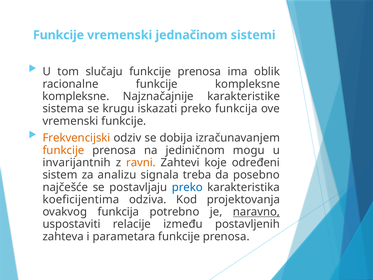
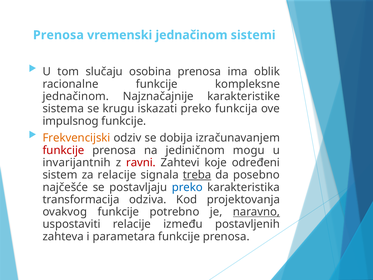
Funkcije at (59, 35): Funkcije -> Prenosa
slučaju funkcije: funkcije -> osobina
kompleksne at (76, 96): kompleksne -> jednačinom
vremenski at (71, 121): vremenski -> impulsnog
funkcije at (63, 150) colour: orange -> red
ravni colour: orange -> red
za analizu: analizu -> relacije
treba underline: none -> present
koeficijentima: koeficijentima -> transformacija
ovakvog funkcija: funkcija -> funkcije
